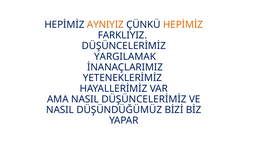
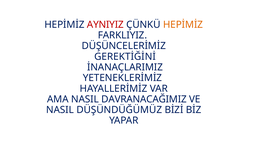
AYNIYIZ colour: orange -> red
YARGILAMAK: YARGILAMAK -> GEREKTİĞİNİ
NASIL DÜŞÜNCELERİMİZ: DÜŞÜNCELERİMİZ -> DAVRANACAĞIMIZ
